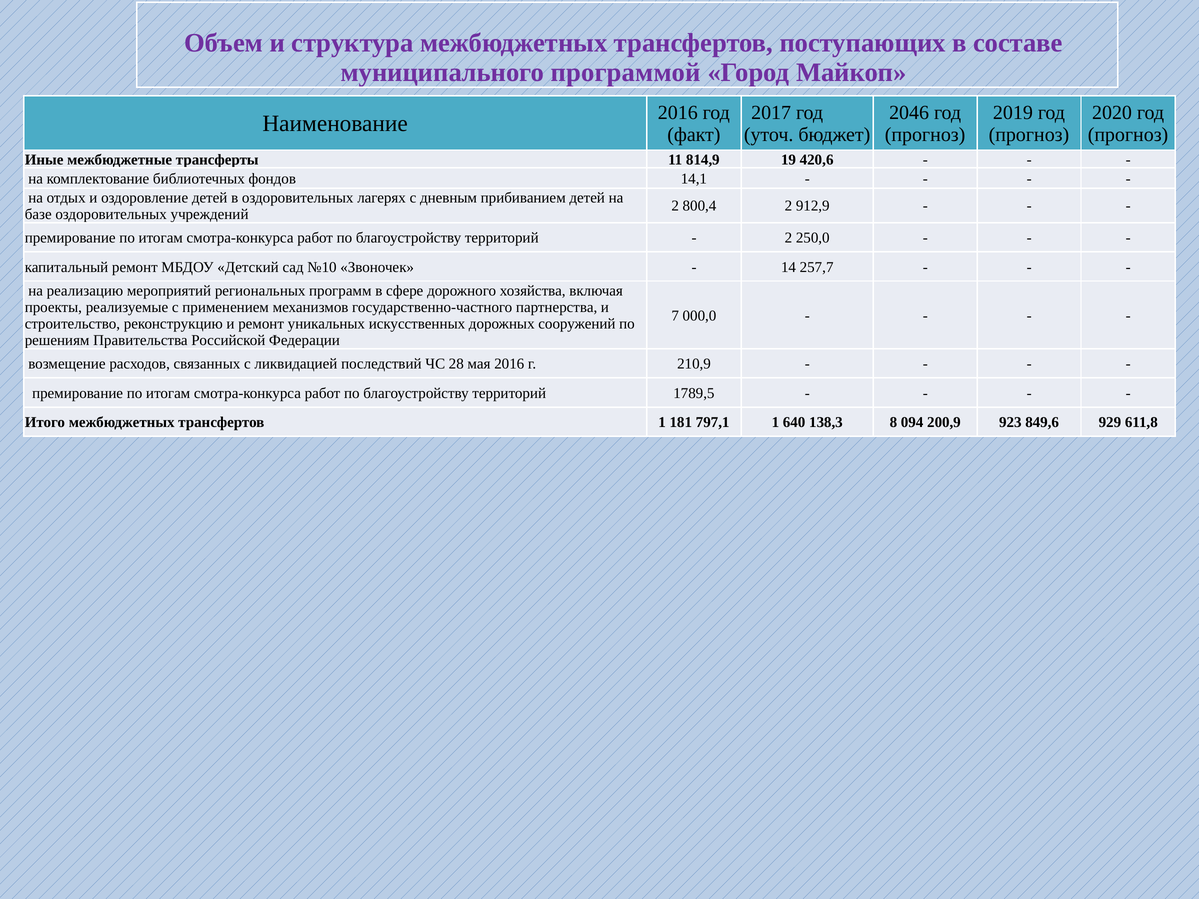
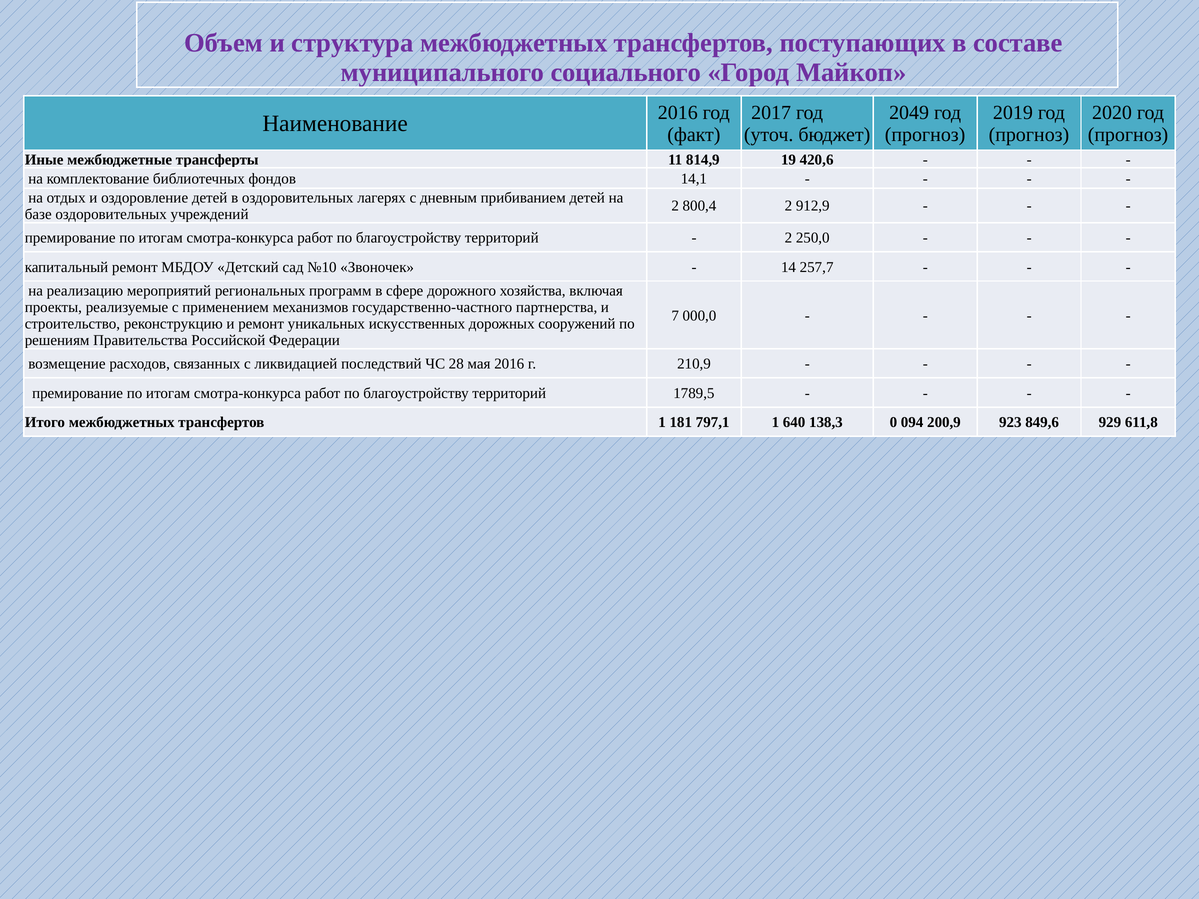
программой: программой -> социального
2046: 2046 -> 2049
8: 8 -> 0
